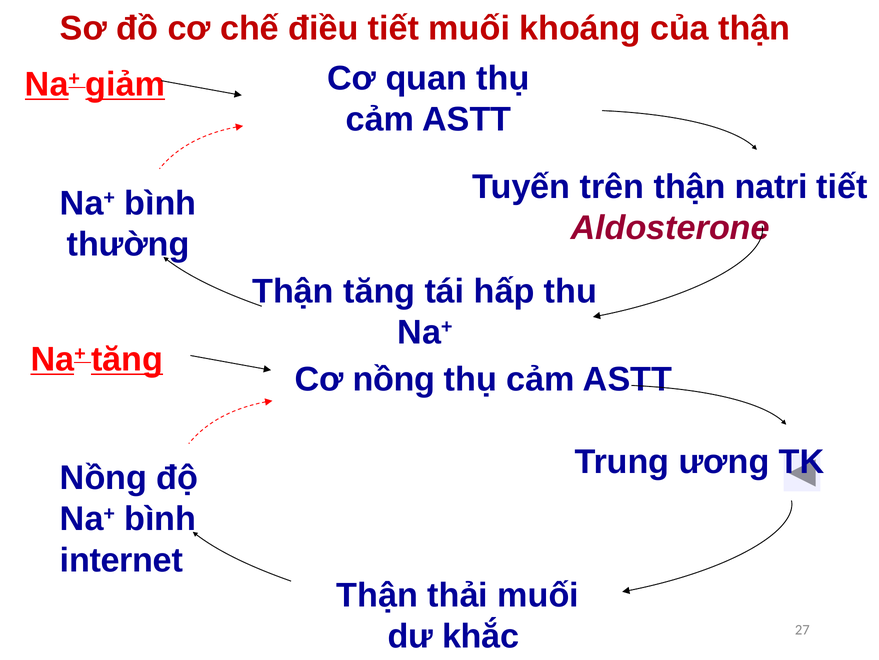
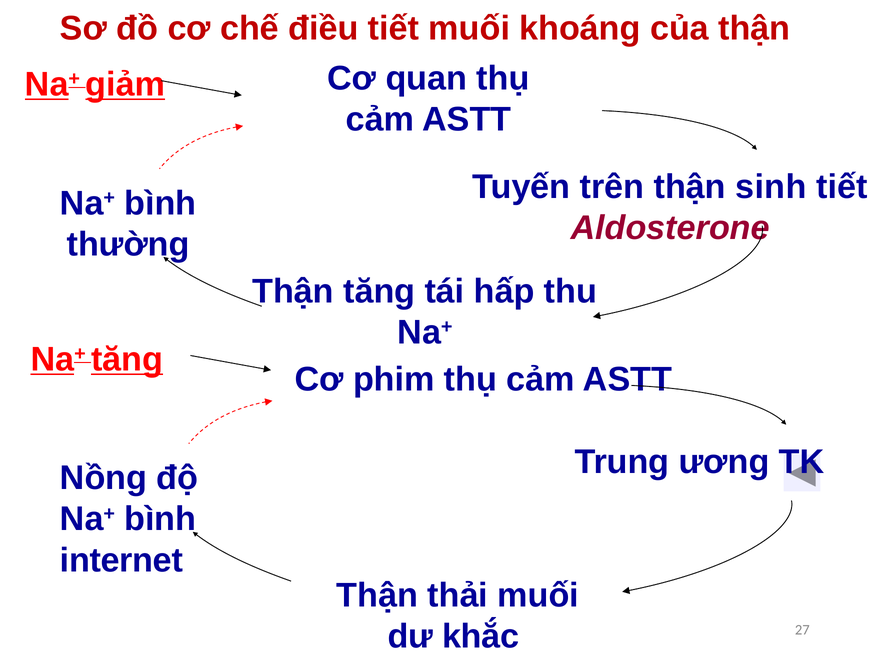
natri: natri -> sinh
Cơ nồng: nồng -> phim
